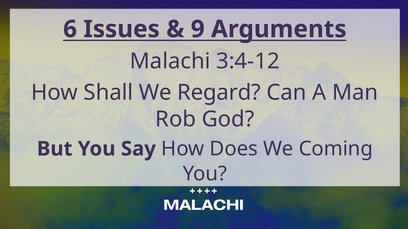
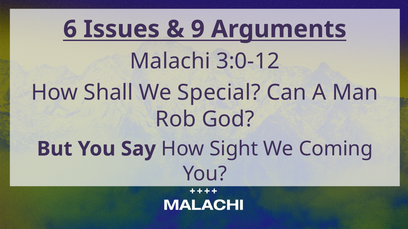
3:4-12: 3:4-12 -> 3:0-12
Regard: Regard -> Special
Does: Does -> Sight
